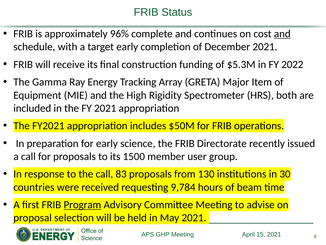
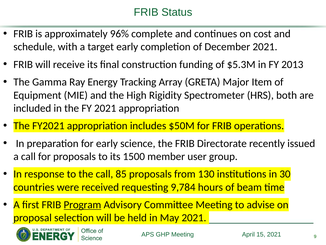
and at (282, 34) underline: present -> none
2022: 2022 -> 2013
83: 83 -> 85
